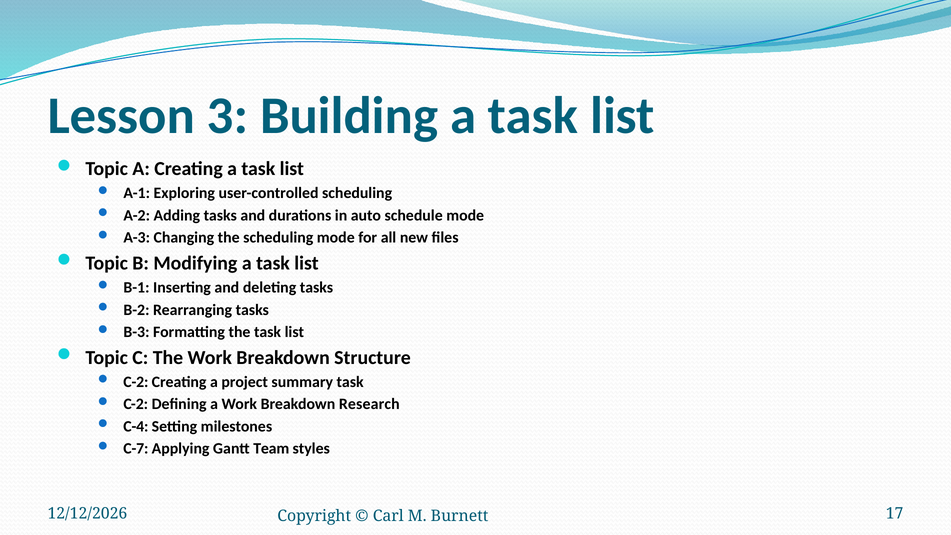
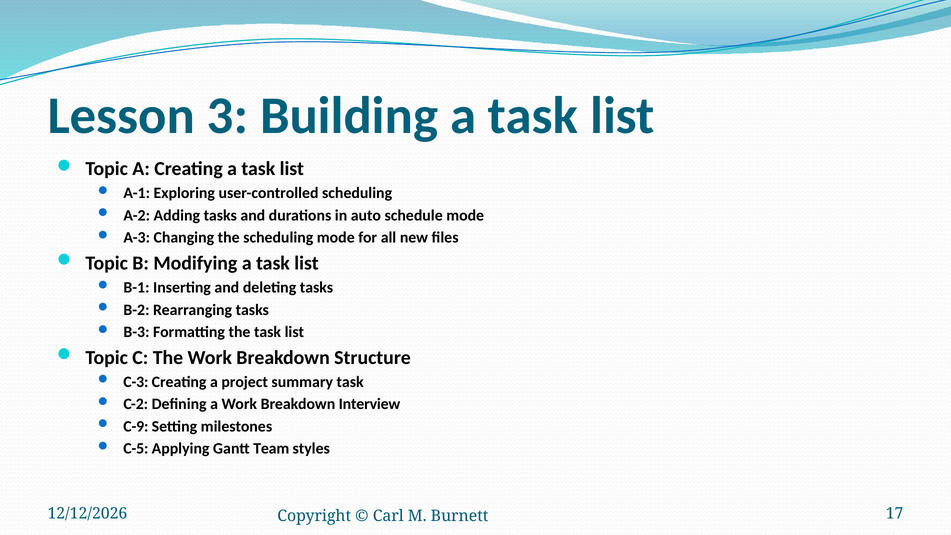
C-2 at (136, 382): C-2 -> C-3
Research: Research -> Interview
C-4: C-4 -> C-9
C-7: C-7 -> C-5
